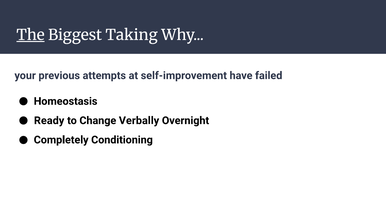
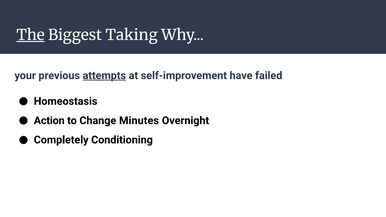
attempts underline: none -> present
Ready: Ready -> Action
Verbally: Verbally -> Minutes
